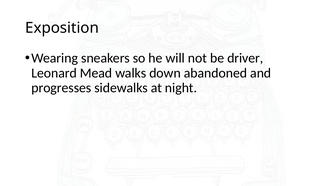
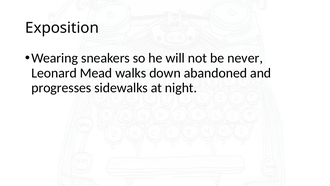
driver: driver -> never
